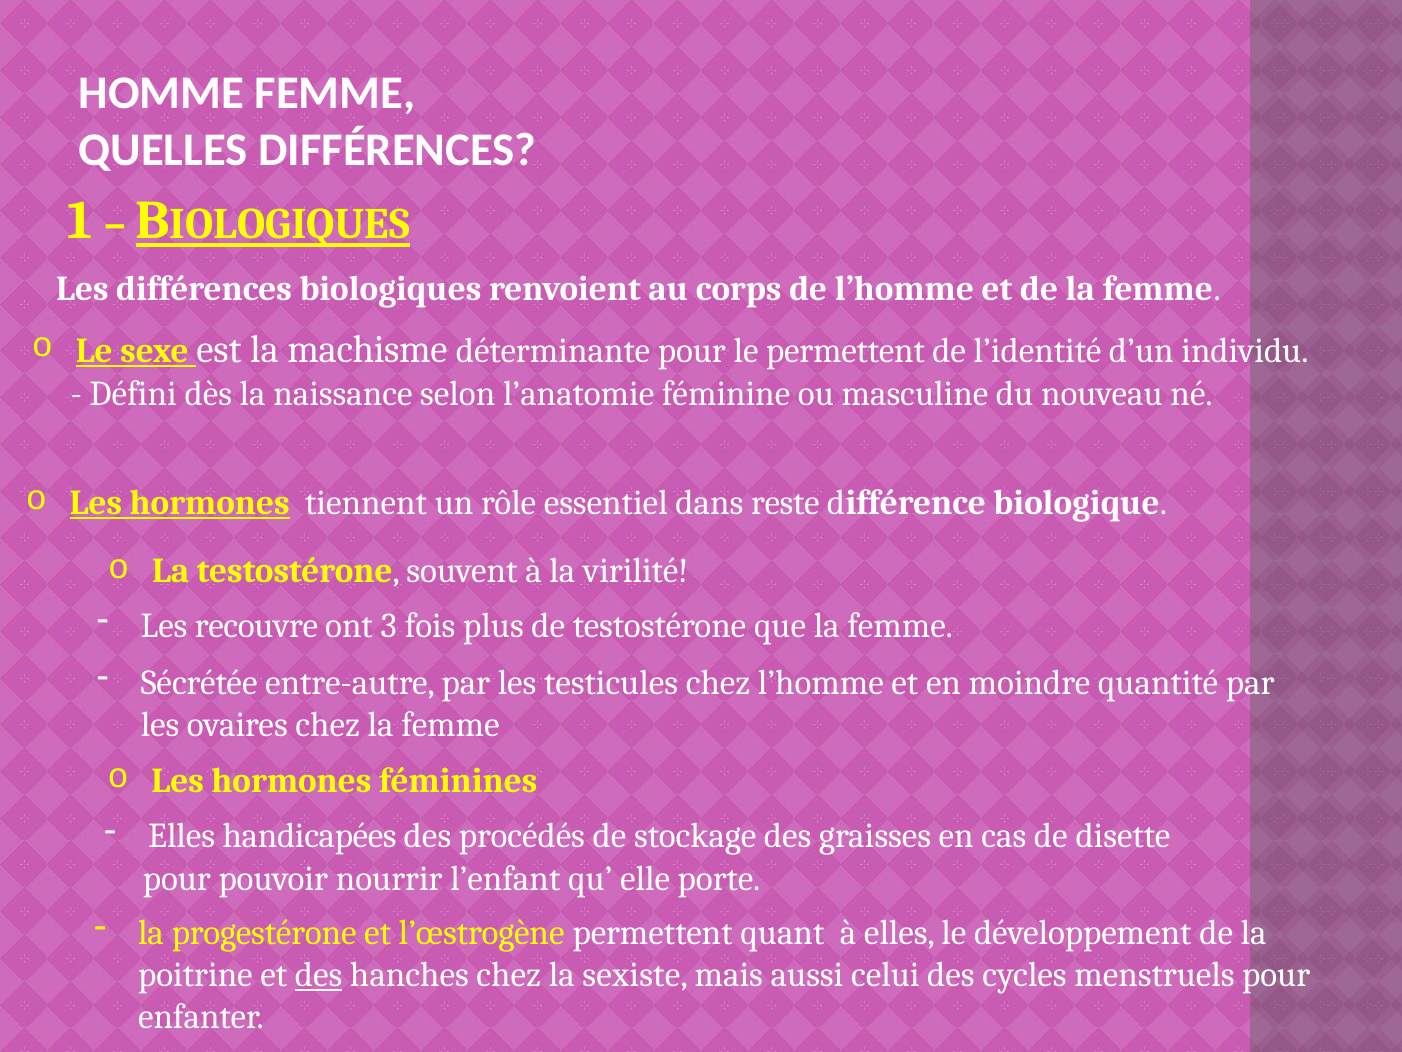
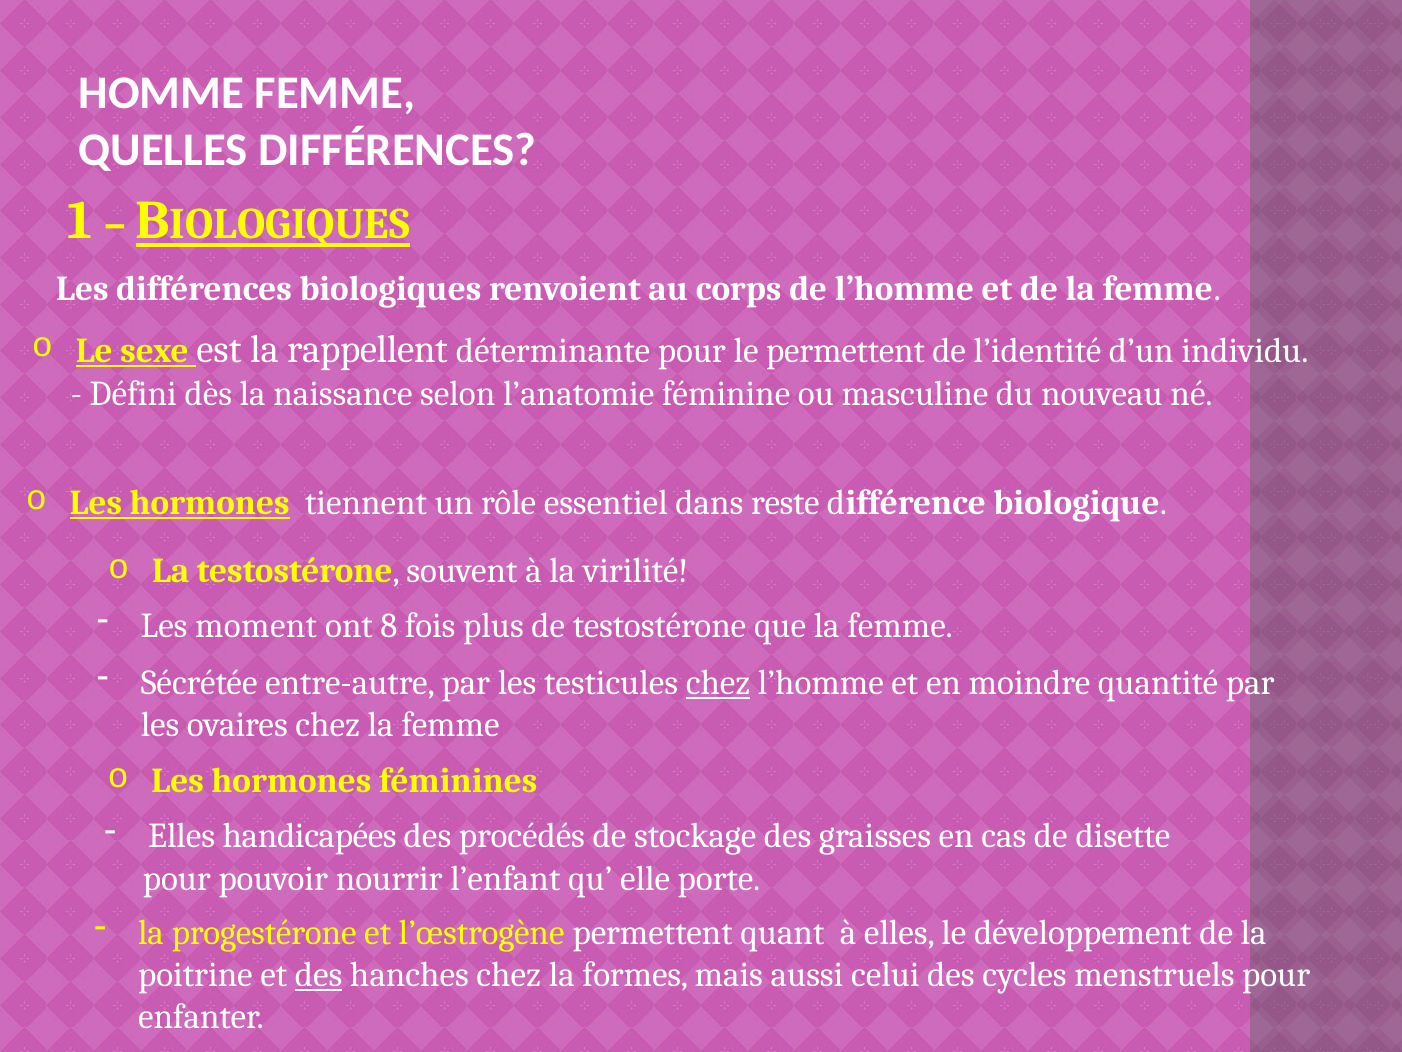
machisme: machisme -> rappellent
recouvre: recouvre -> moment
3: 3 -> 8
chez at (718, 683) underline: none -> present
sexiste: sexiste -> formes
